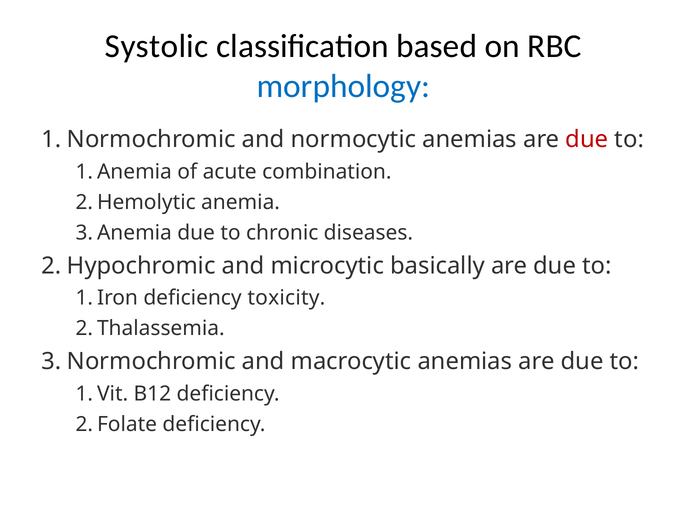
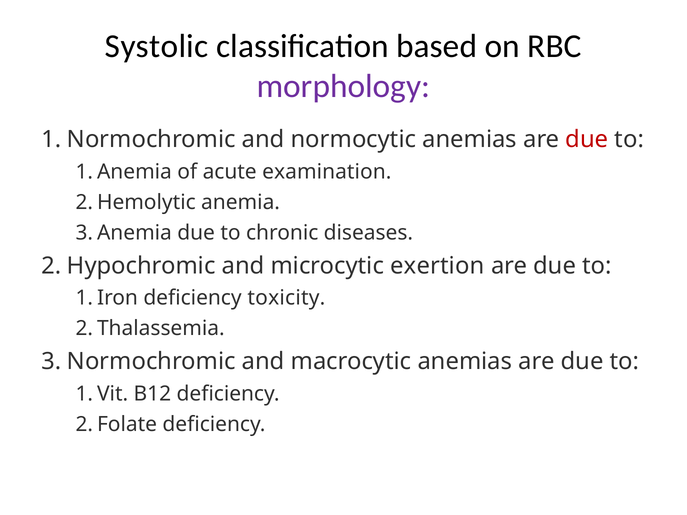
morphology colour: blue -> purple
combination: combination -> examination
basically: basically -> exertion
